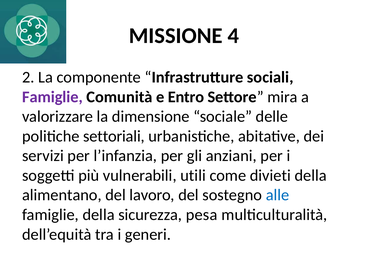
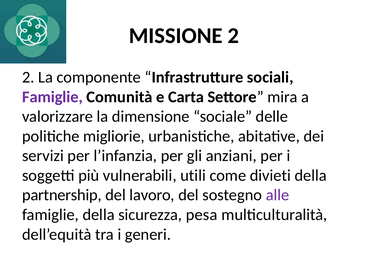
MISSIONE 4: 4 -> 2
Entro: Entro -> Carta
settoriali: settoriali -> migliorie
alimentano: alimentano -> partnership
alle colour: blue -> purple
